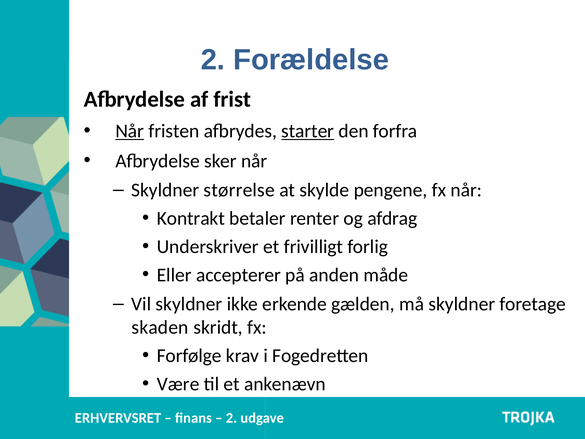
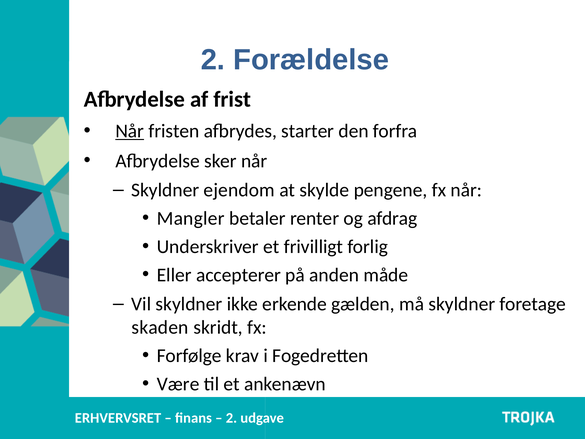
starter underline: present -> none
størrelse: størrelse -> ejendom
Kontrakt: Kontrakt -> Mangler
